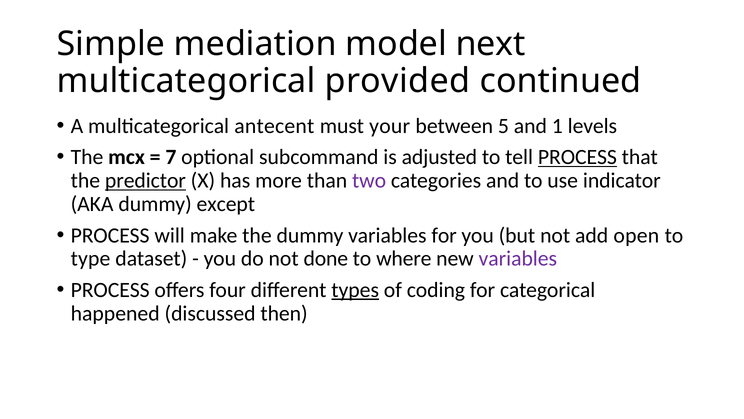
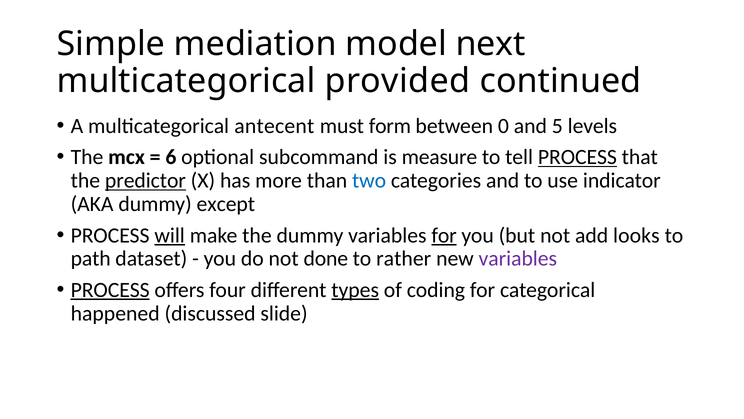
your: your -> form
5: 5 -> 0
1: 1 -> 5
7: 7 -> 6
adjusted: adjusted -> measure
two colour: purple -> blue
will underline: none -> present
for at (444, 235) underline: none -> present
open: open -> looks
type: type -> path
where: where -> rather
PROCESS at (110, 290) underline: none -> present
then: then -> slide
